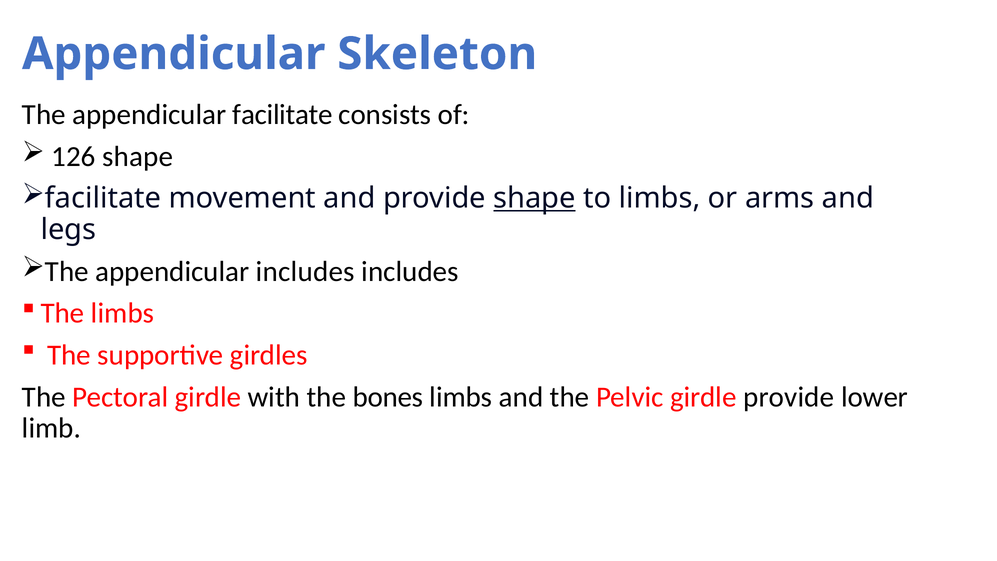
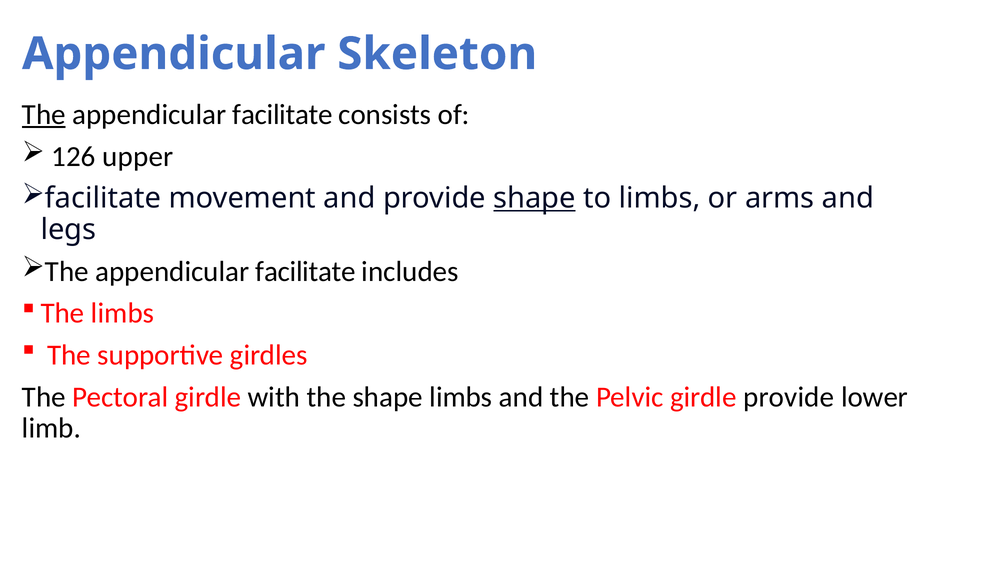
The at (44, 115) underline: none -> present
126 shape: shape -> upper
includes at (305, 271): includes -> facilitate
the bones: bones -> shape
